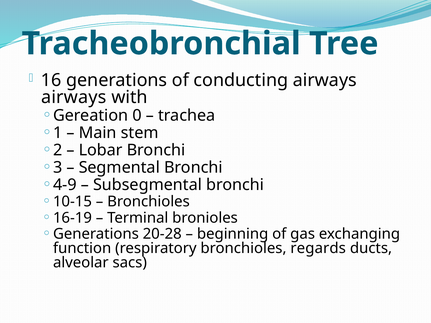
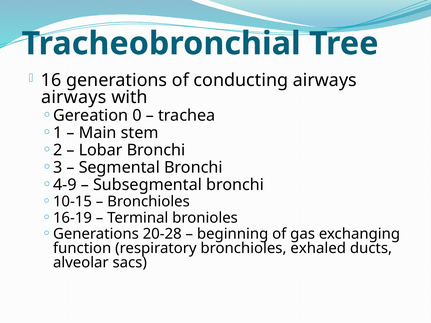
regards: regards -> exhaled
